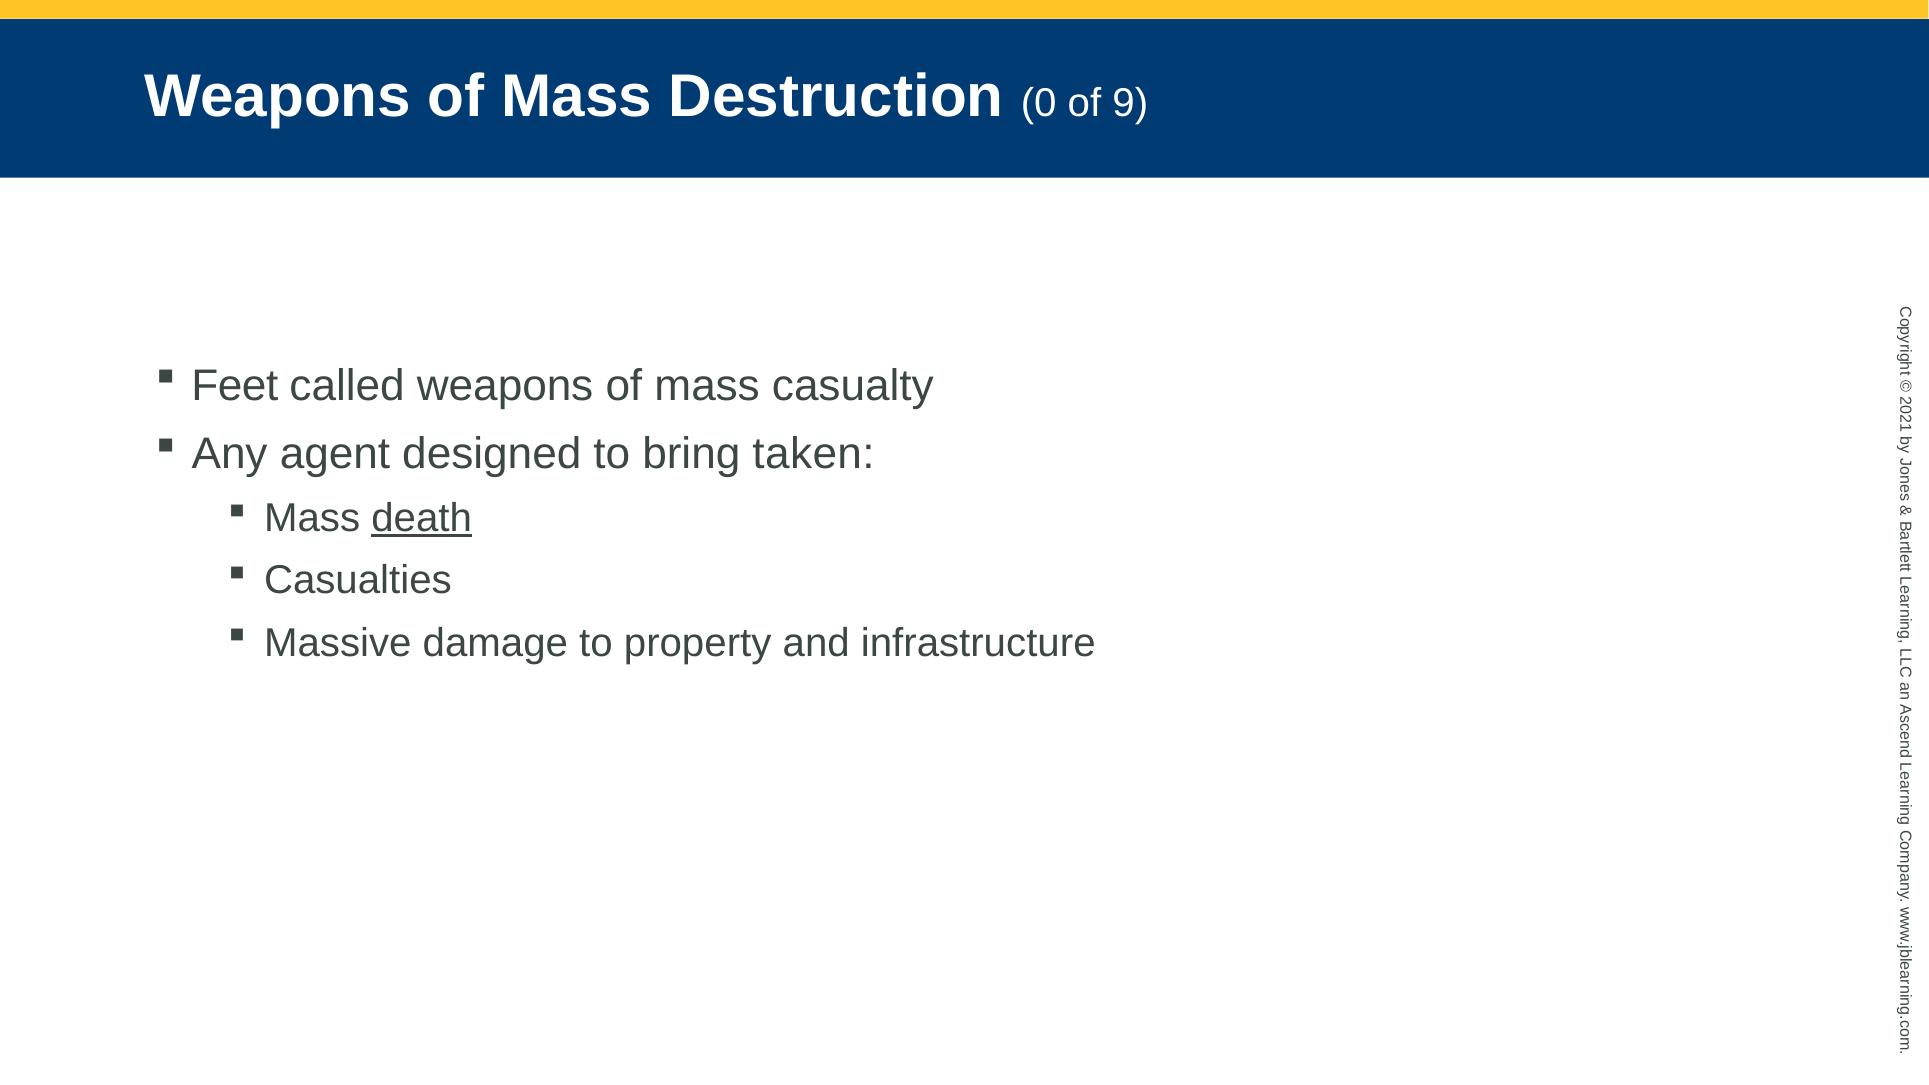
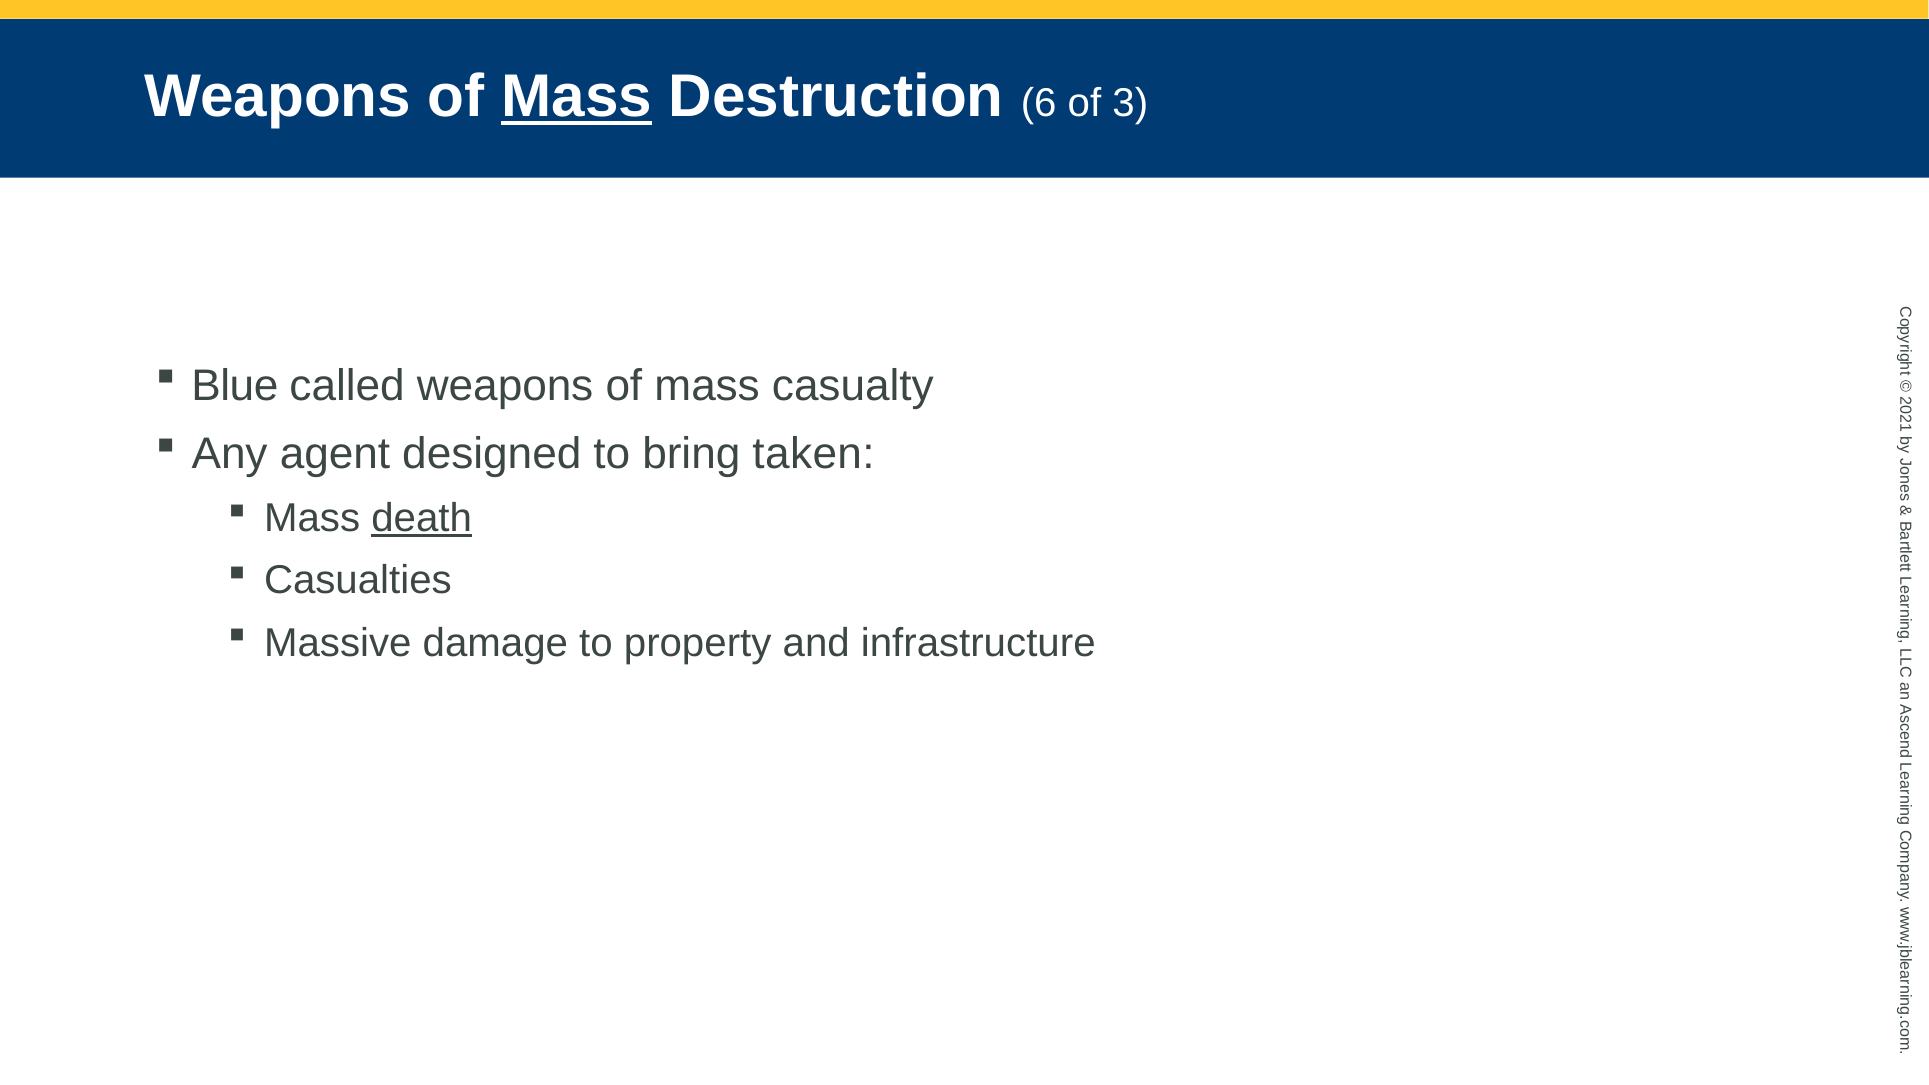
Mass at (577, 97) underline: none -> present
Destruction 0: 0 -> 6
9: 9 -> 3
Feet: Feet -> Blue
